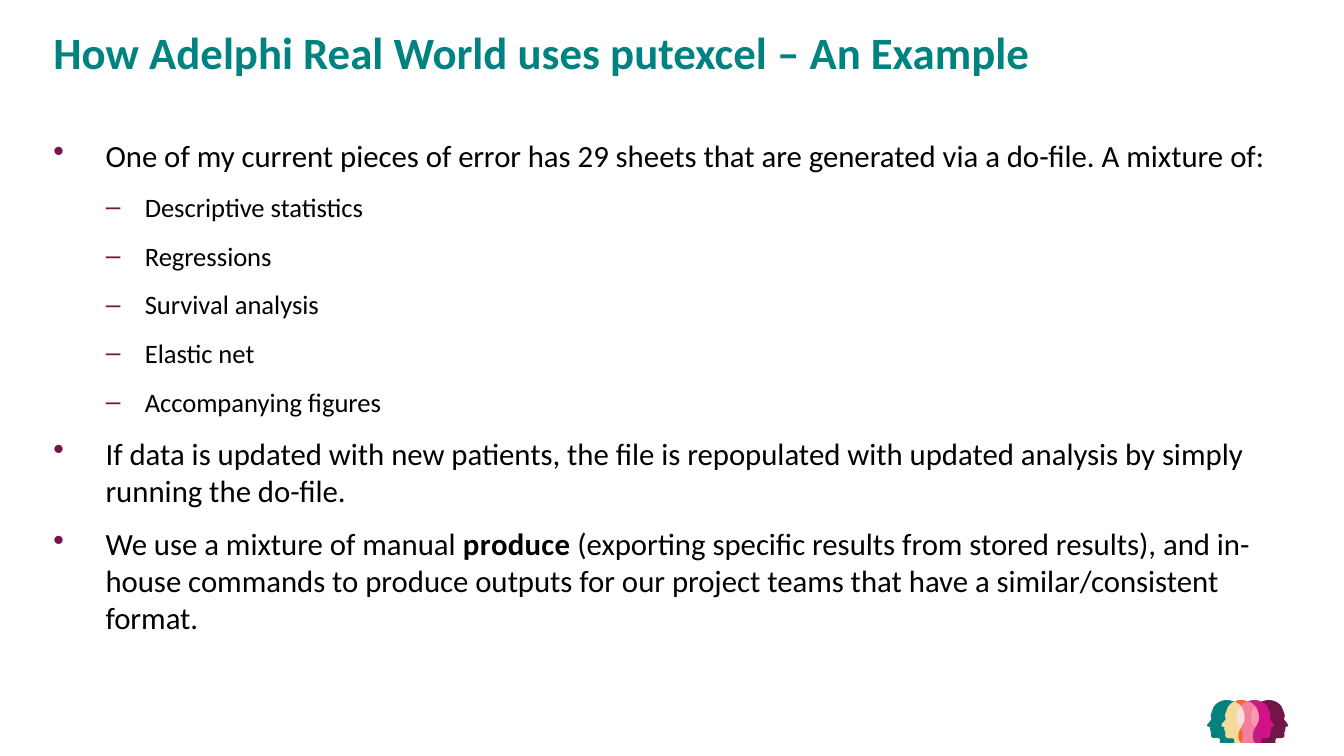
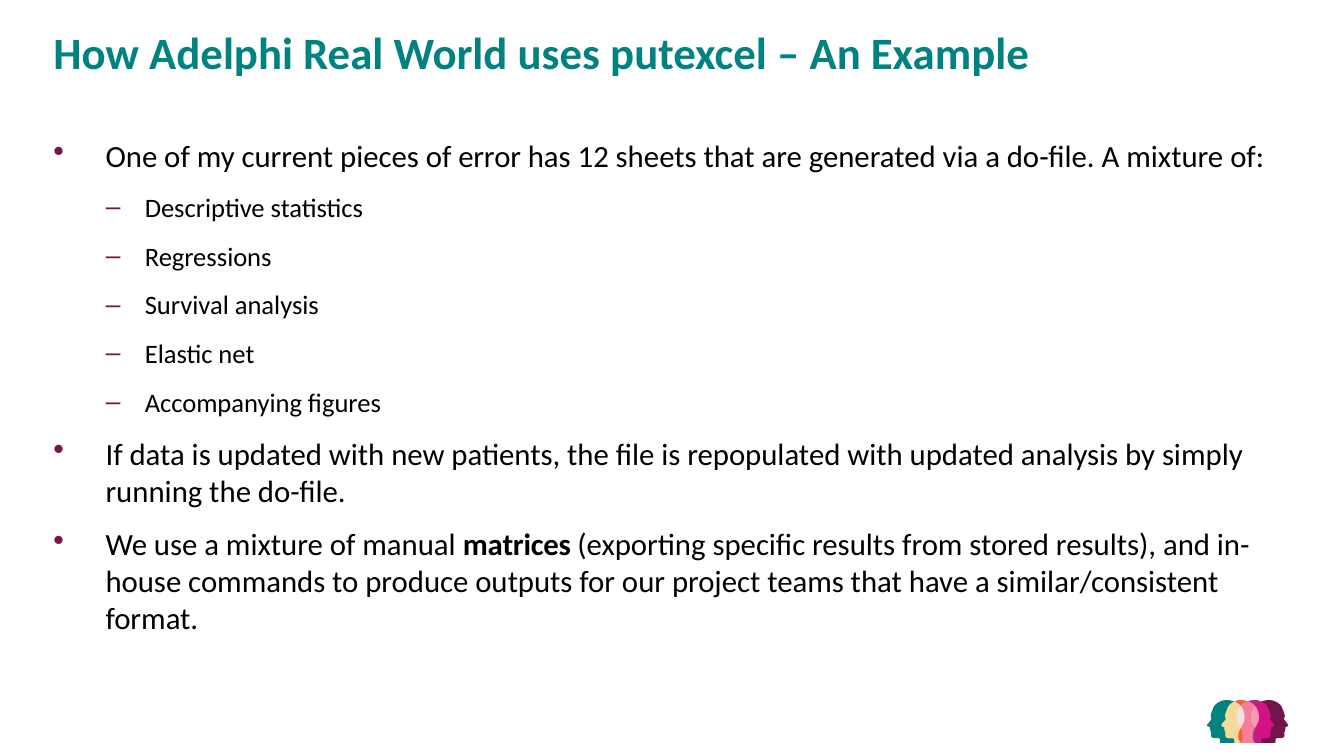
29: 29 -> 12
manual produce: produce -> matrices
